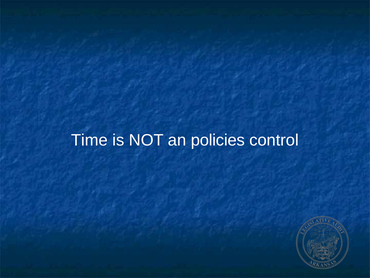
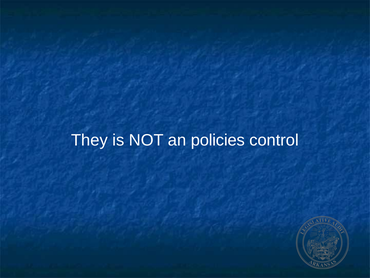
Time: Time -> They
